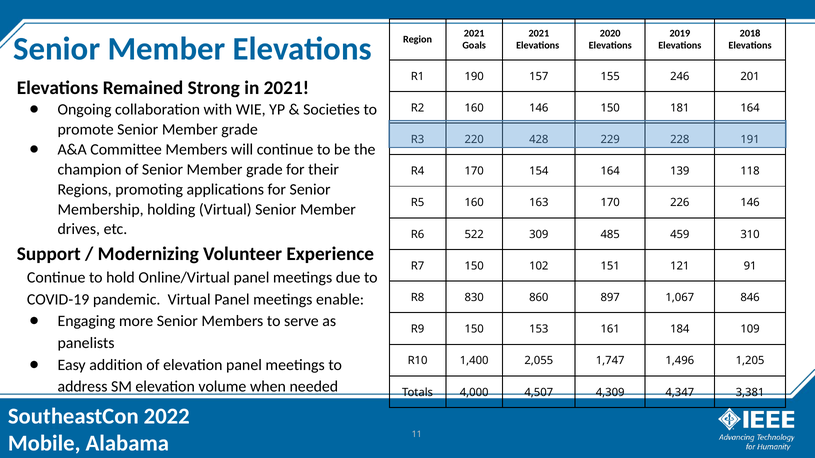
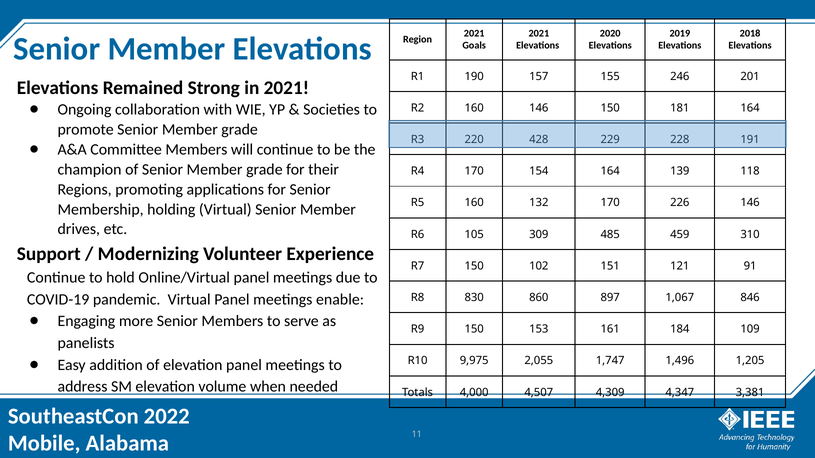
163: 163 -> 132
522: 522 -> 105
1,400: 1,400 -> 9,975
